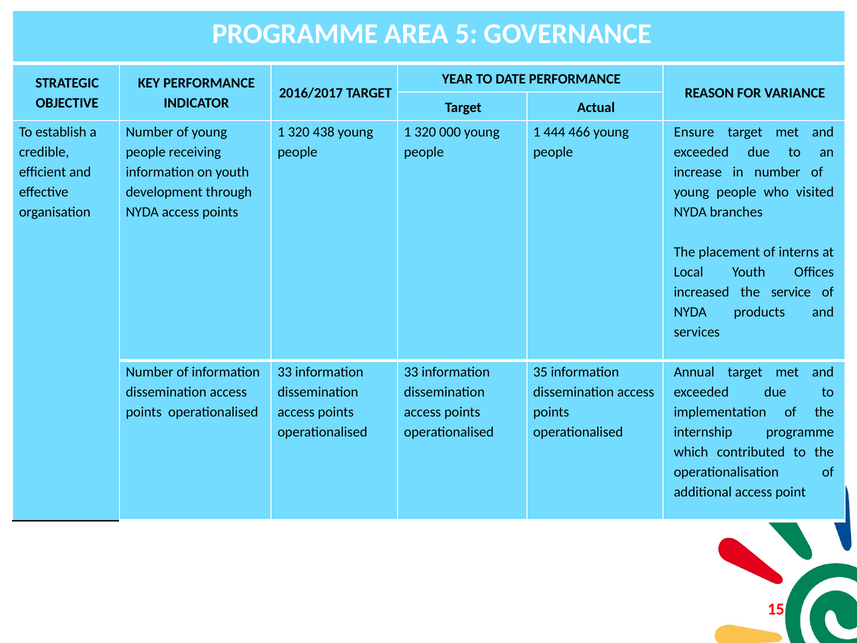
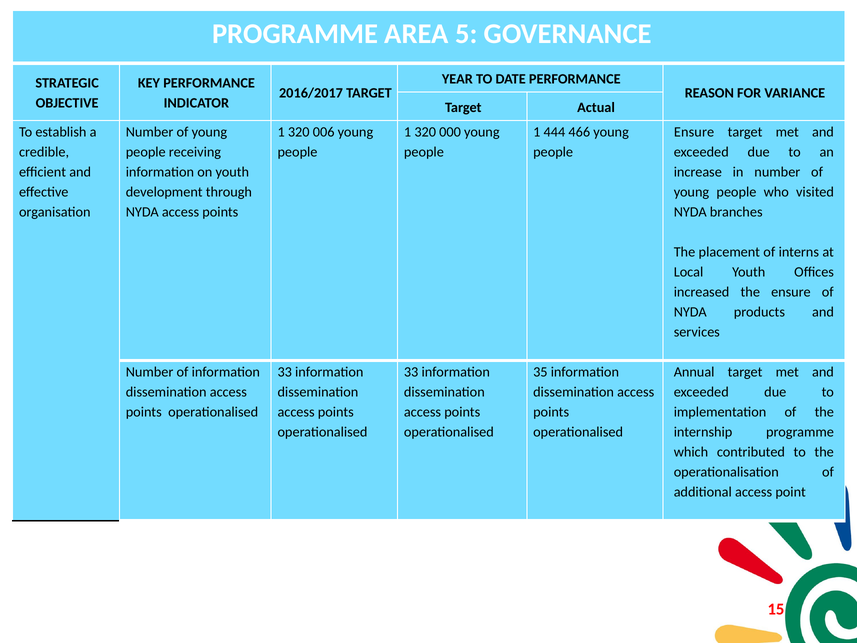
438: 438 -> 006
the service: service -> ensure
